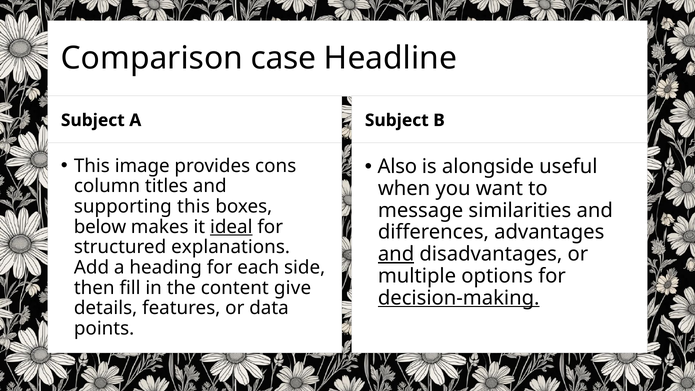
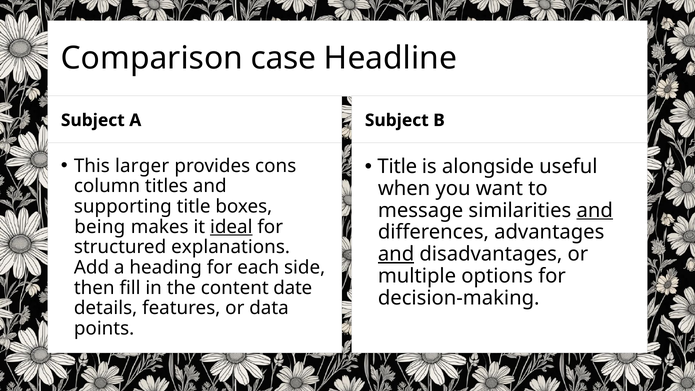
image: image -> larger
Also at (397, 167): Also -> Title
supporting this: this -> title
and at (595, 210) underline: none -> present
below: below -> being
give: give -> date
decision-making underline: present -> none
